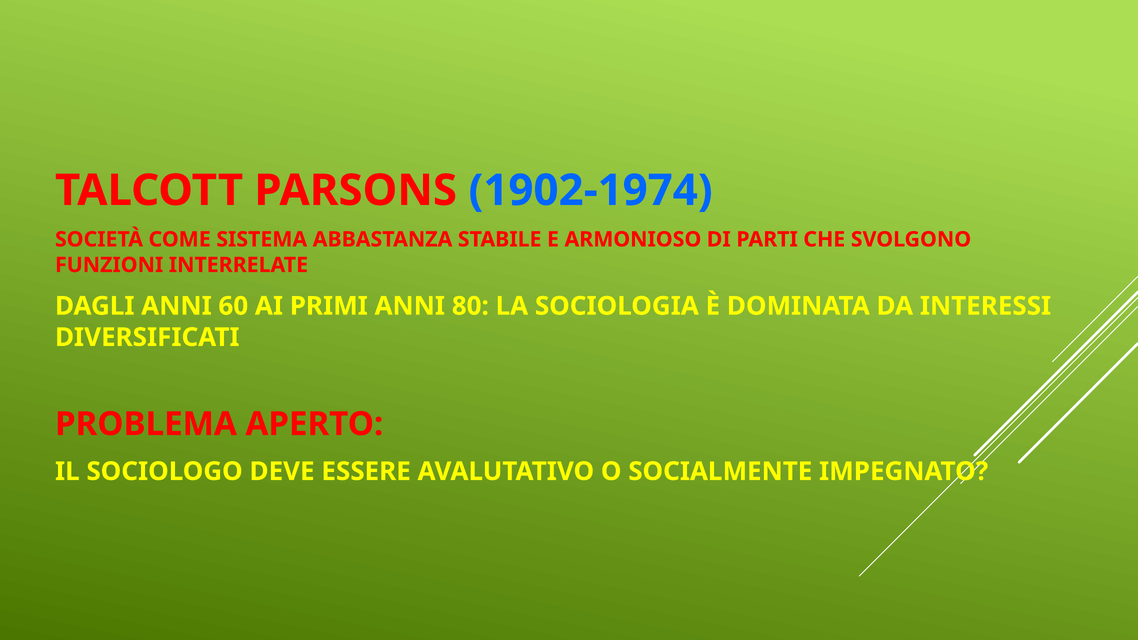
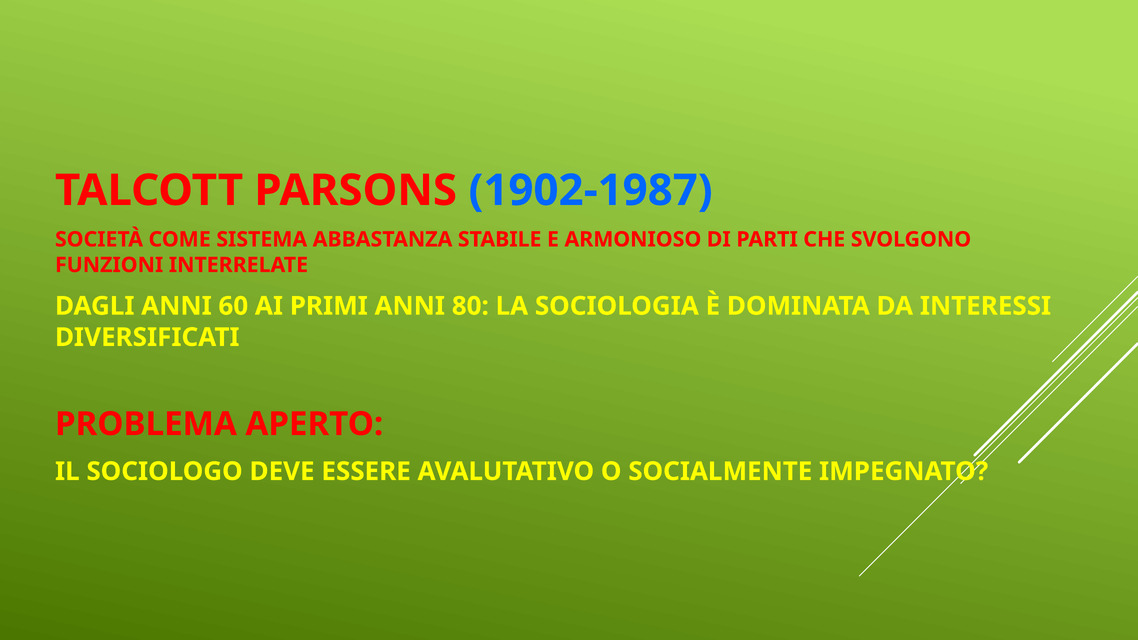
1902-1974: 1902-1974 -> 1902-1987
